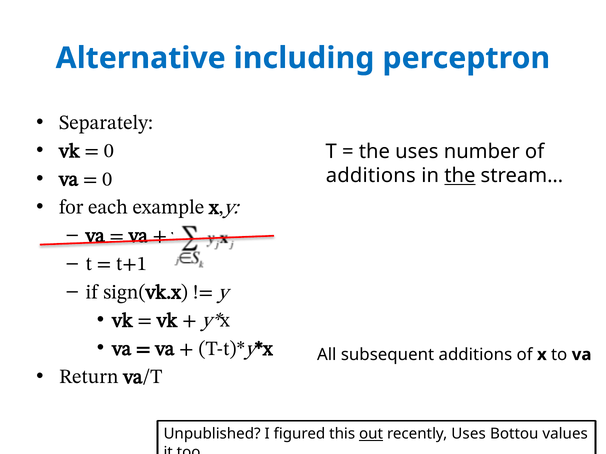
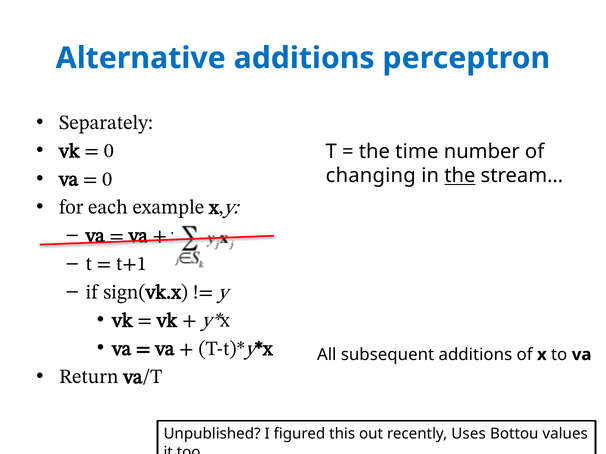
Alternative including: including -> additions
the uses: uses -> time
additions at (371, 176): additions -> changing
out underline: present -> none
